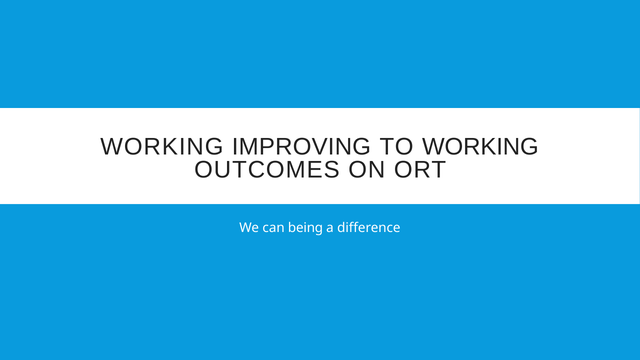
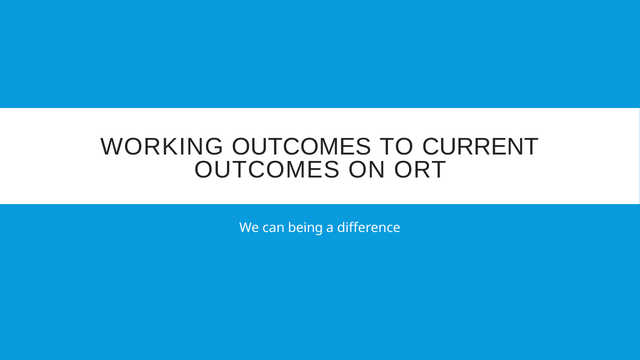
WORKING IMPROVING: IMPROVING -> OUTCOMES
TO WORKING: WORKING -> CURRENT
